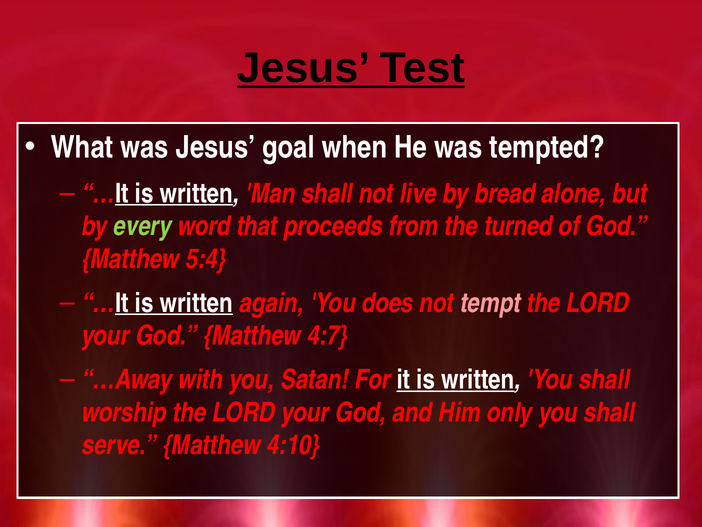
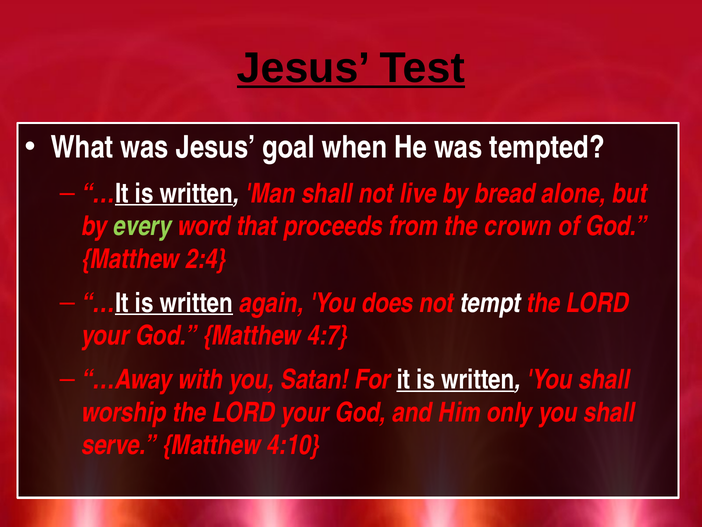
turned: turned -> crown
5:4: 5:4 -> 2:4
tempt colour: pink -> white
